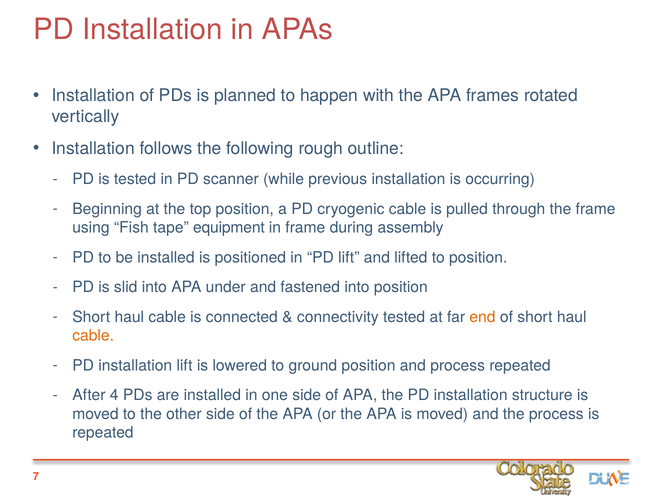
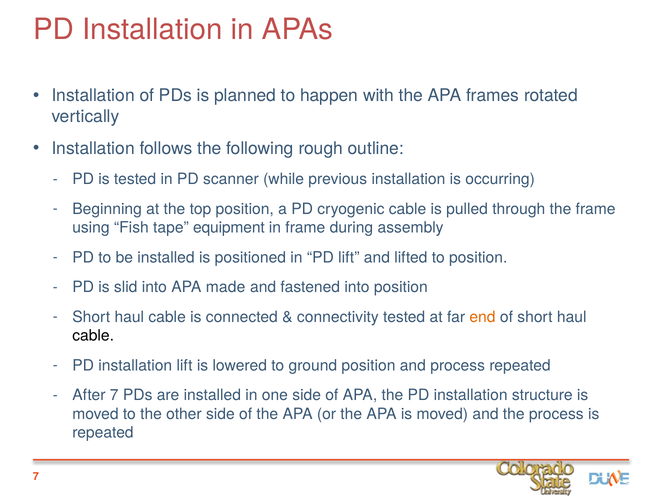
under: under -> made
cable at (93, 336) colour: orange -> black
After 4: 4 -> 7
